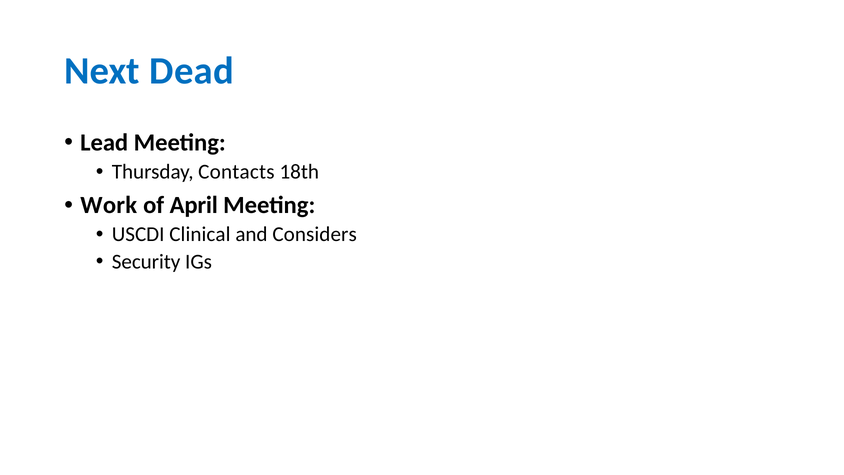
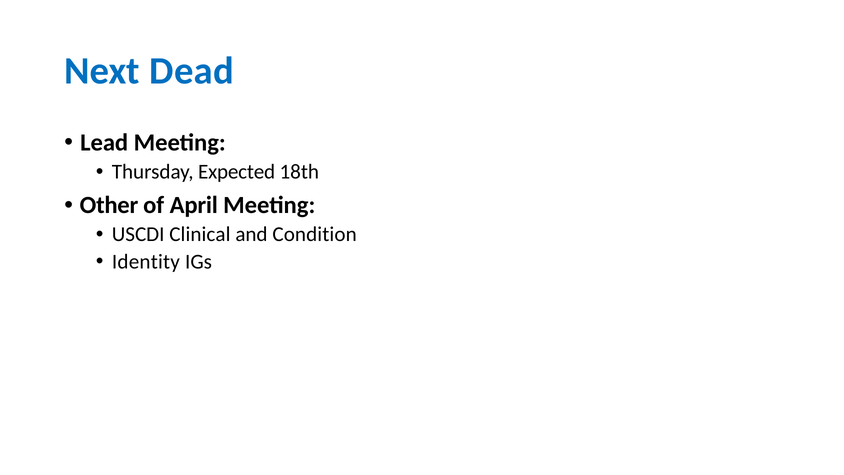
Contacts: Contacts -> Expected
Work: Work -> Other
Considers: Considers -> Condition
Security: Security -> Identity
